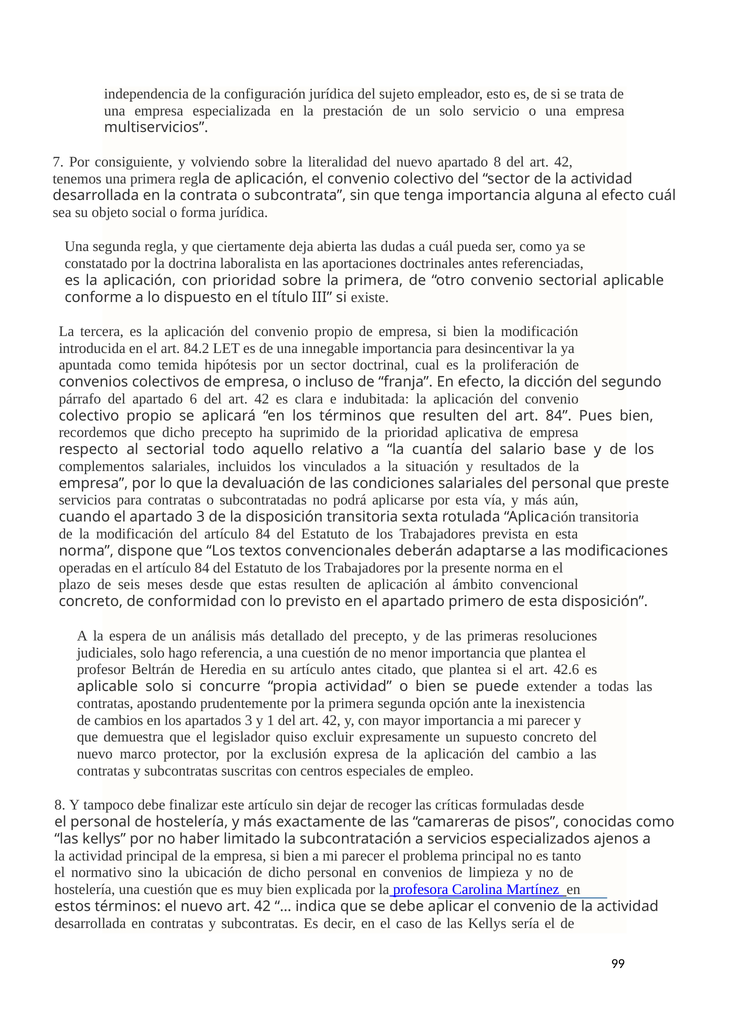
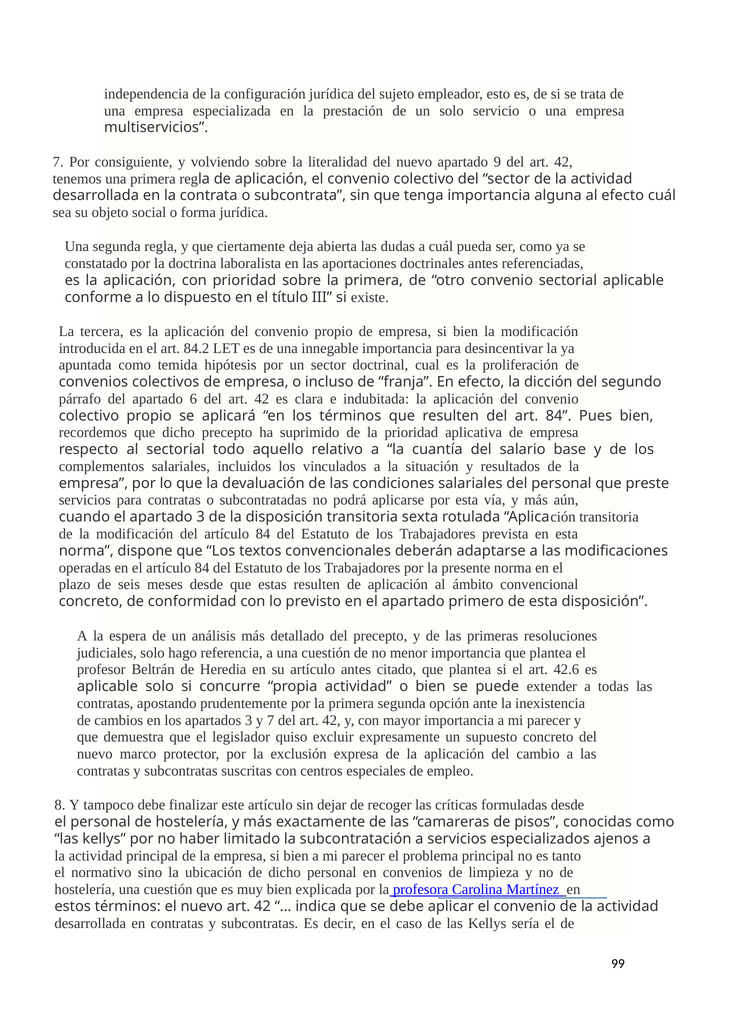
apartado 8: 8 -> 9
y 1: 1 -> 7
